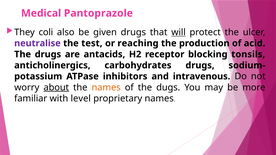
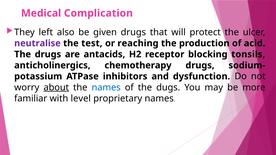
Pantoprazole: Pantoprazole -> Complication
coli: coli -> left
will underline: present -> none
carbohydrates: carbohydrates -> chemotherapy
intravenous: intravenous -> dysfunction
names at (106, 88) colour: orange -> blue
